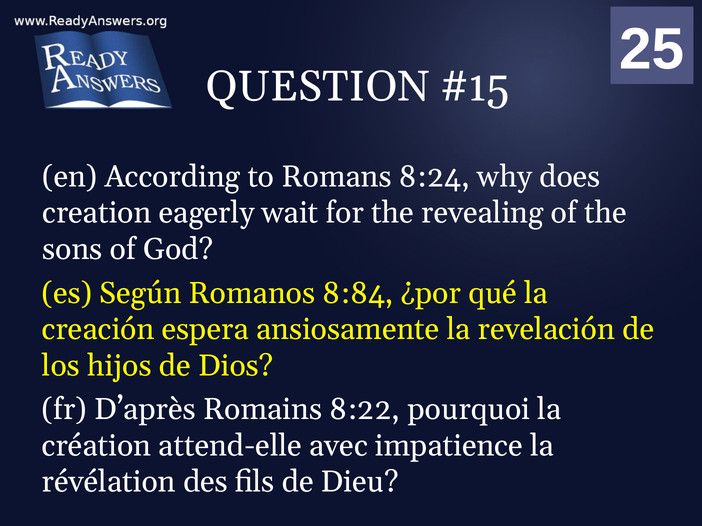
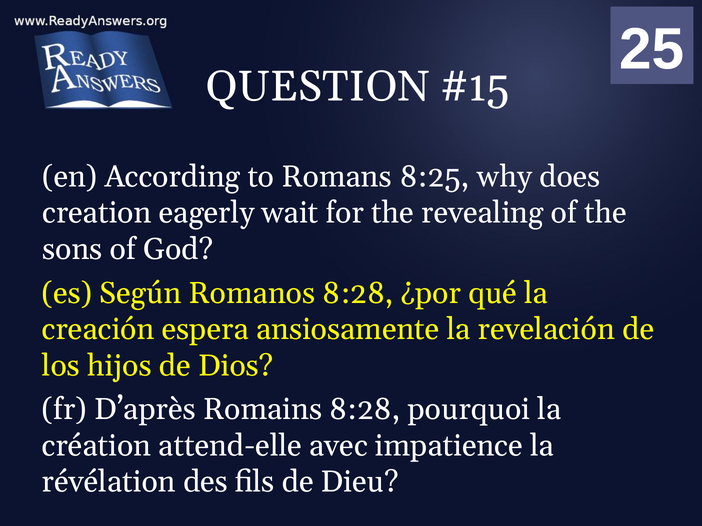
8:24: 8:24 -> 8:25
Romanos 8:84: 8:84 -> 8:28
Romains 8:22: 8:22 -> 8:28
